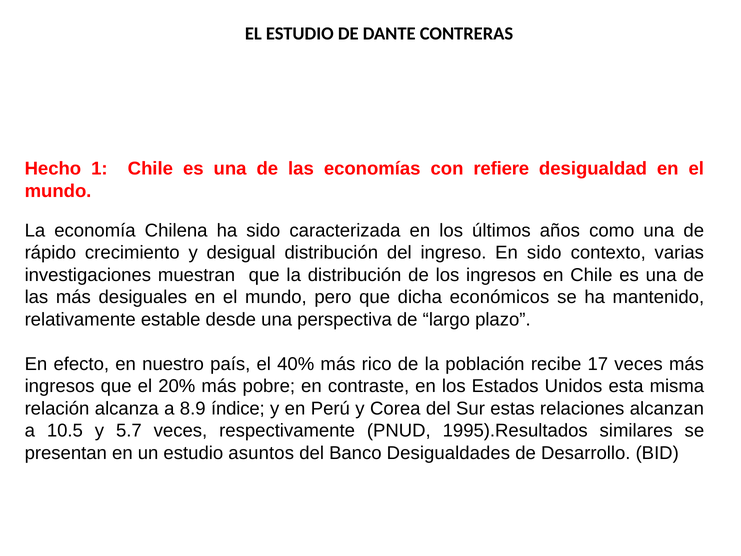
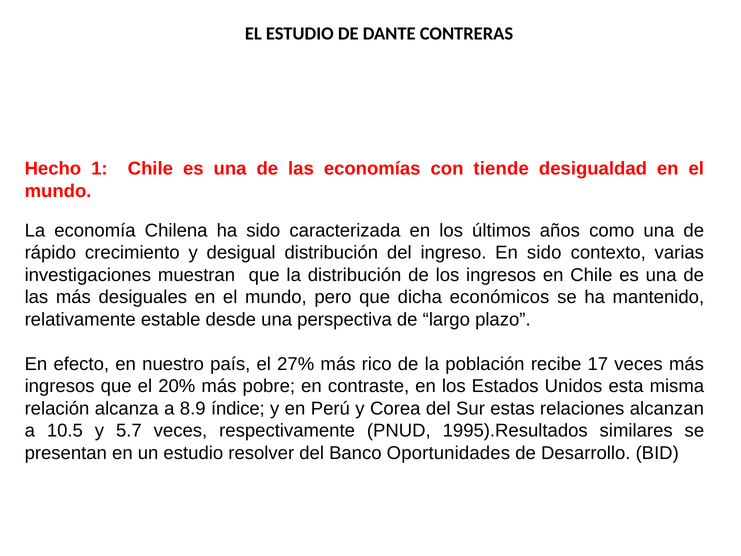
refiere: refiere -> tiende
40%: 40% -> 27%
asuntos: asuntos -> resolver
Desigualdades: Desigualdades -> Oportunidades
